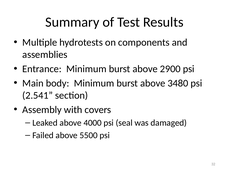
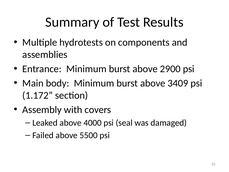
3480: 3480 -> 3409
2.541: 2.541 -> 1.172
